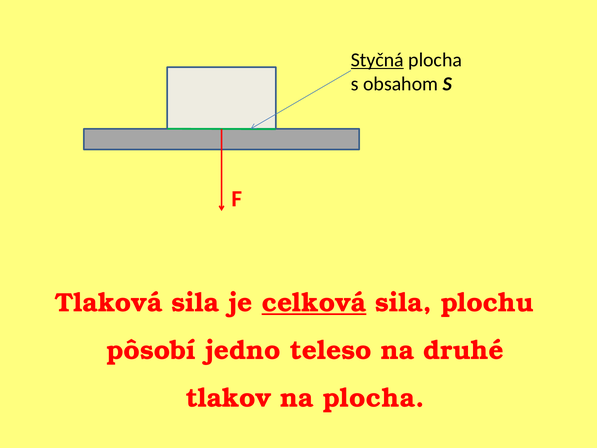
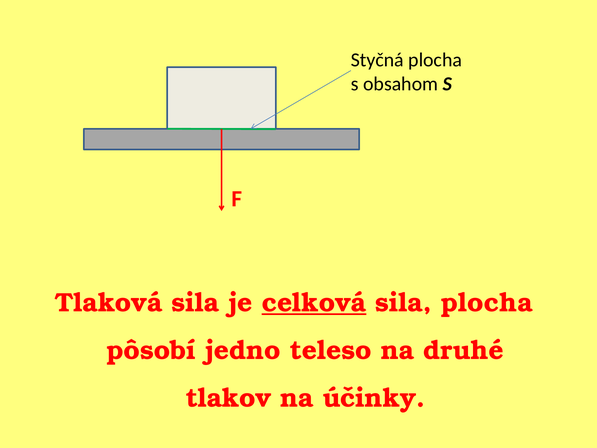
Styčná underline: present -> none
sila plochu: plochu -> plocha
na plocha: plocha -> účinky
